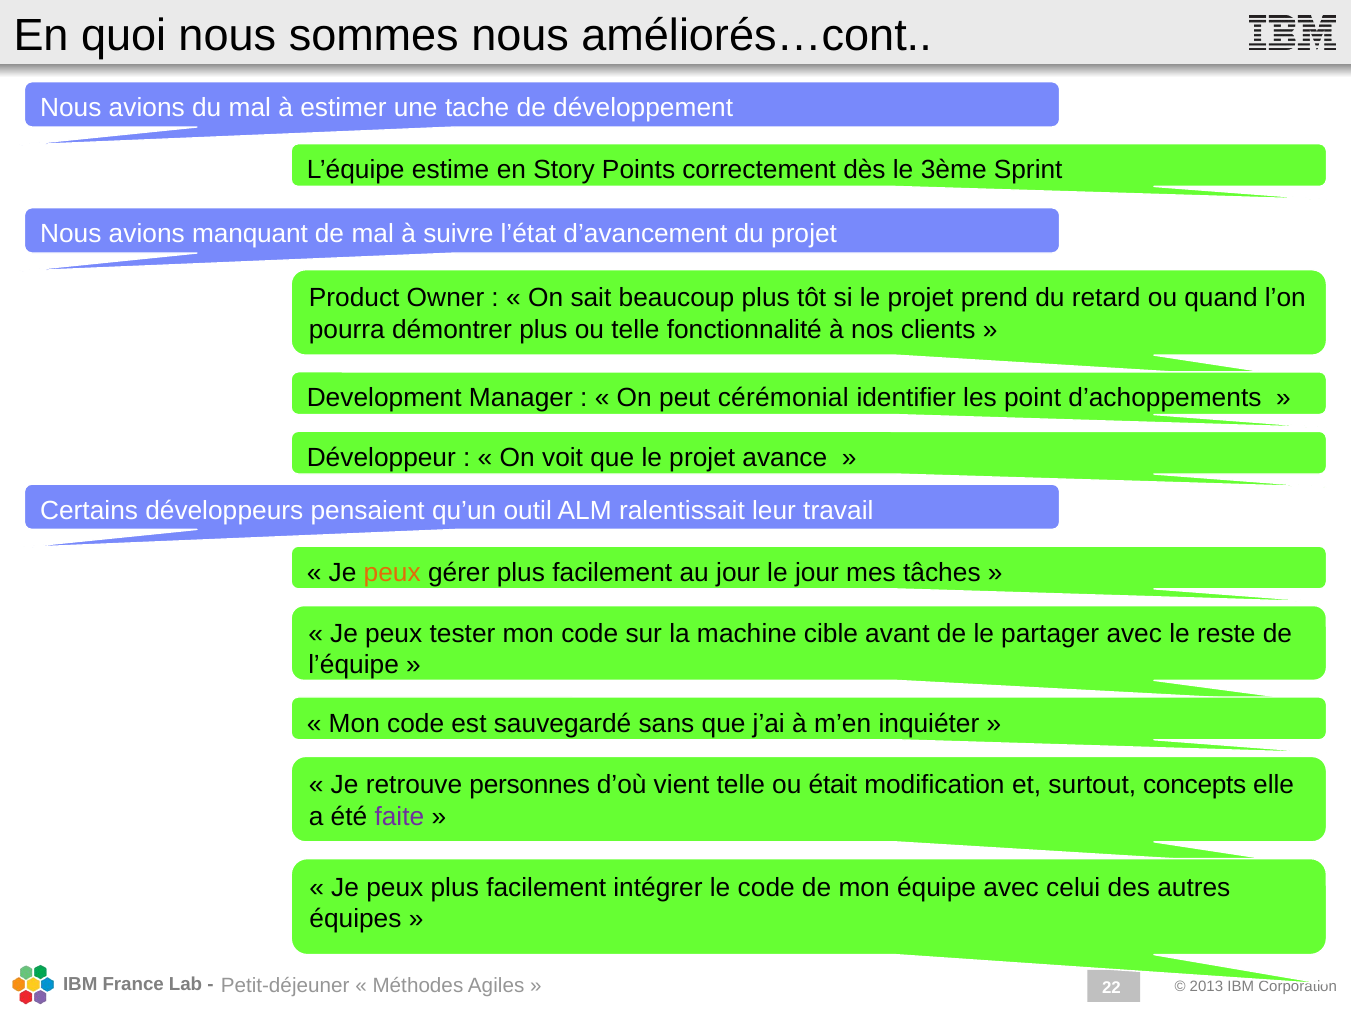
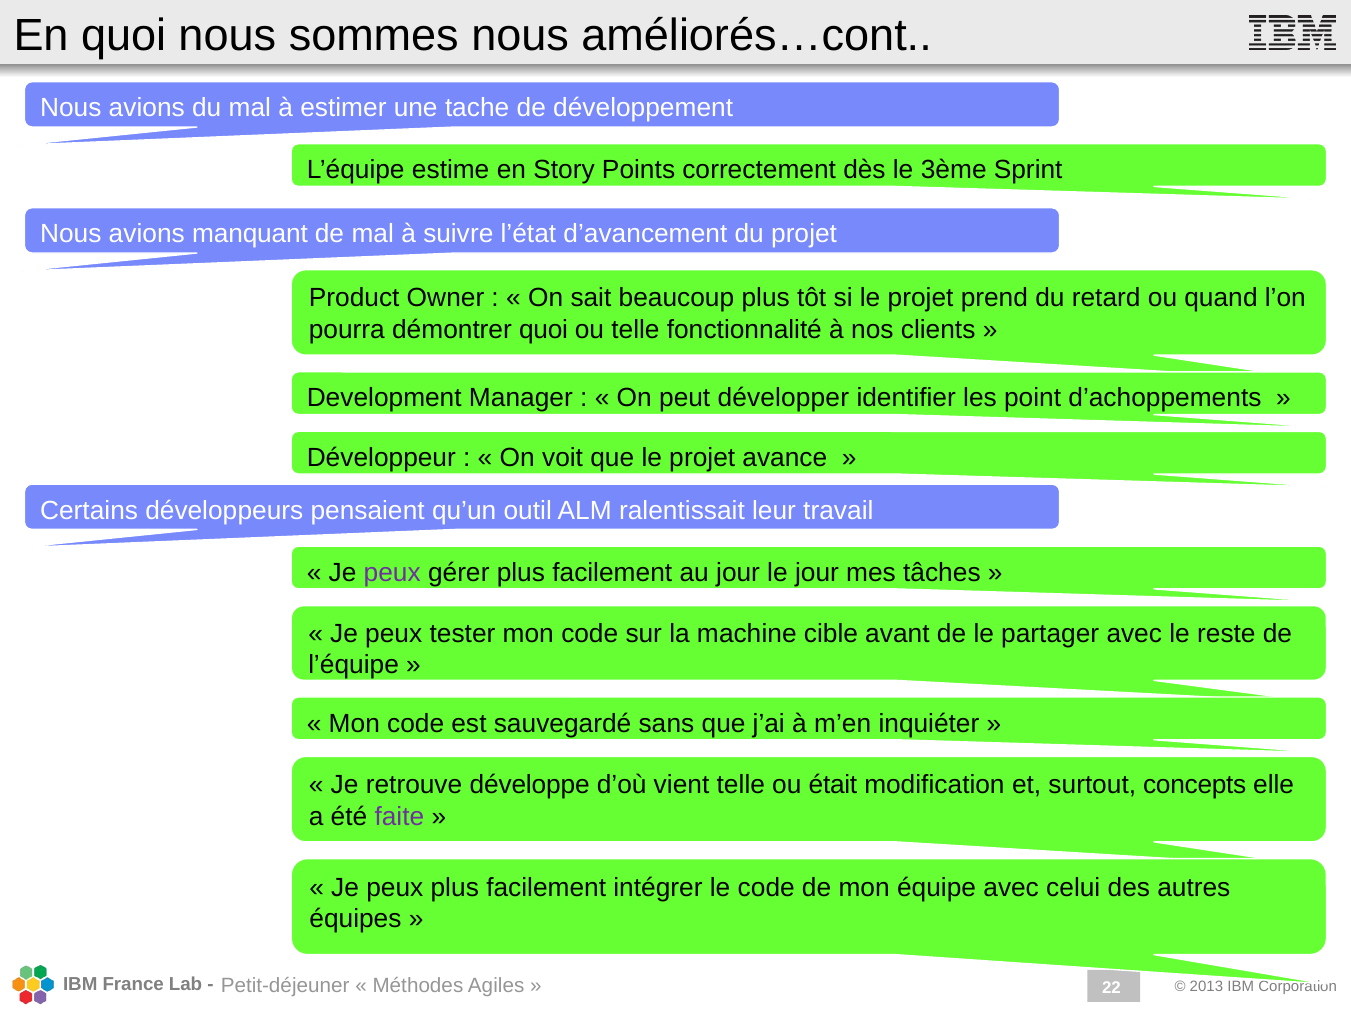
démontrer plus: plus -> quoi
cérémonial: cérémonial -> développer
peux at (392, 573) colour: orange -> purple
personnes: personnes -> développe
